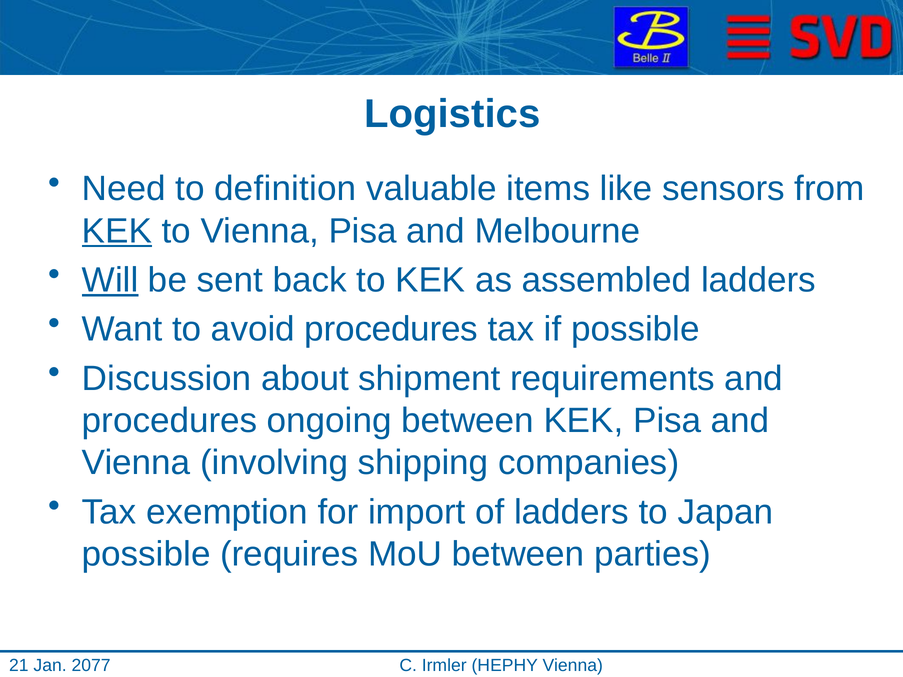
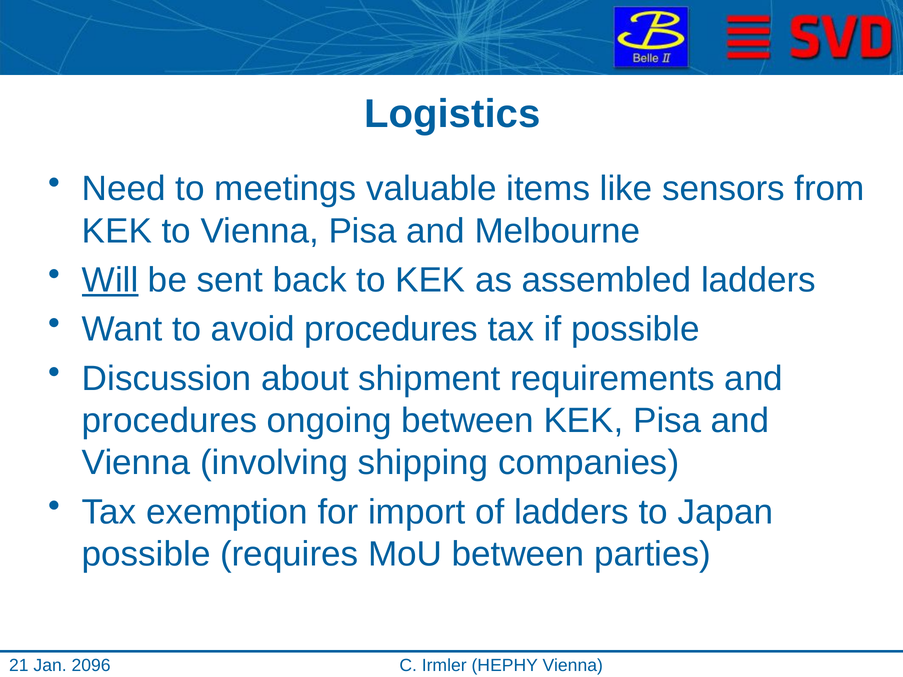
definition: definition -> meetings
KEK at (117, 231) underline: present -> none
2077: 2077 -> 2096
